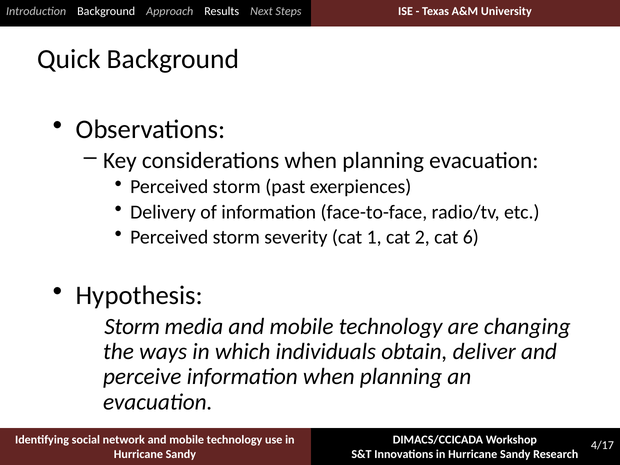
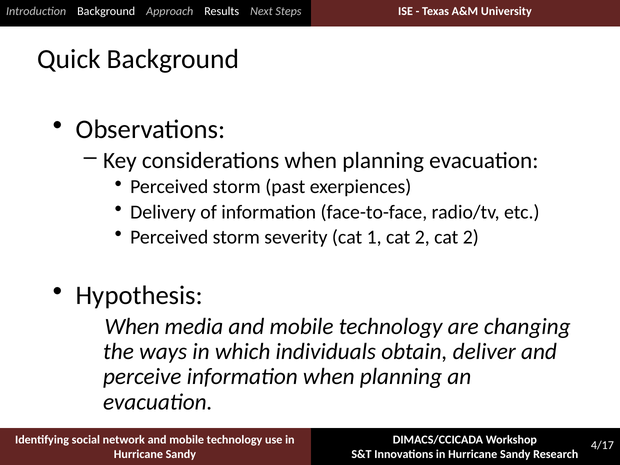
2 cat 6: 6 -> 2
Storm at (132, 326): Storm -> When
